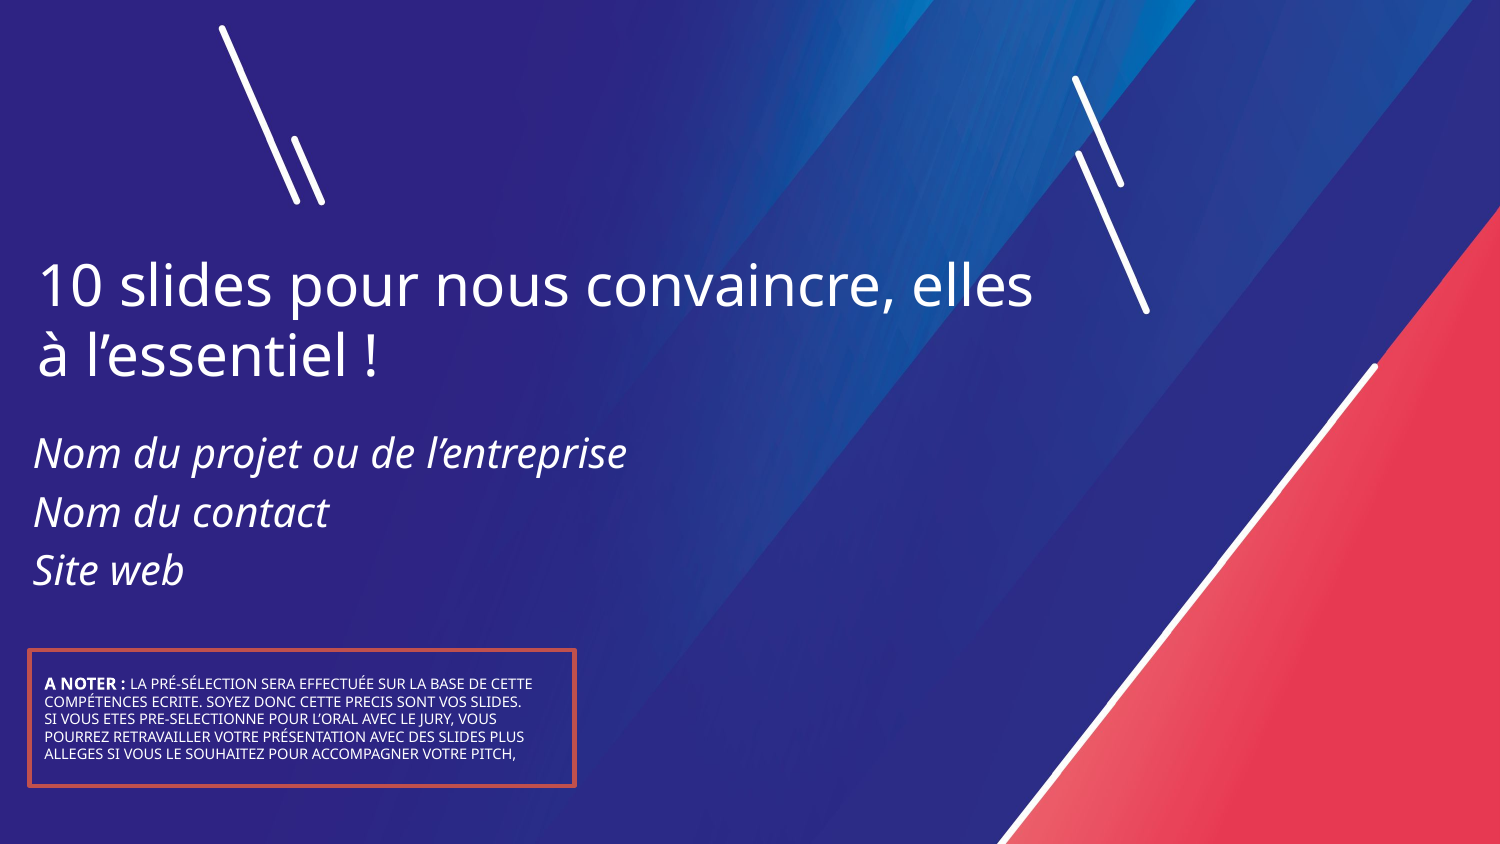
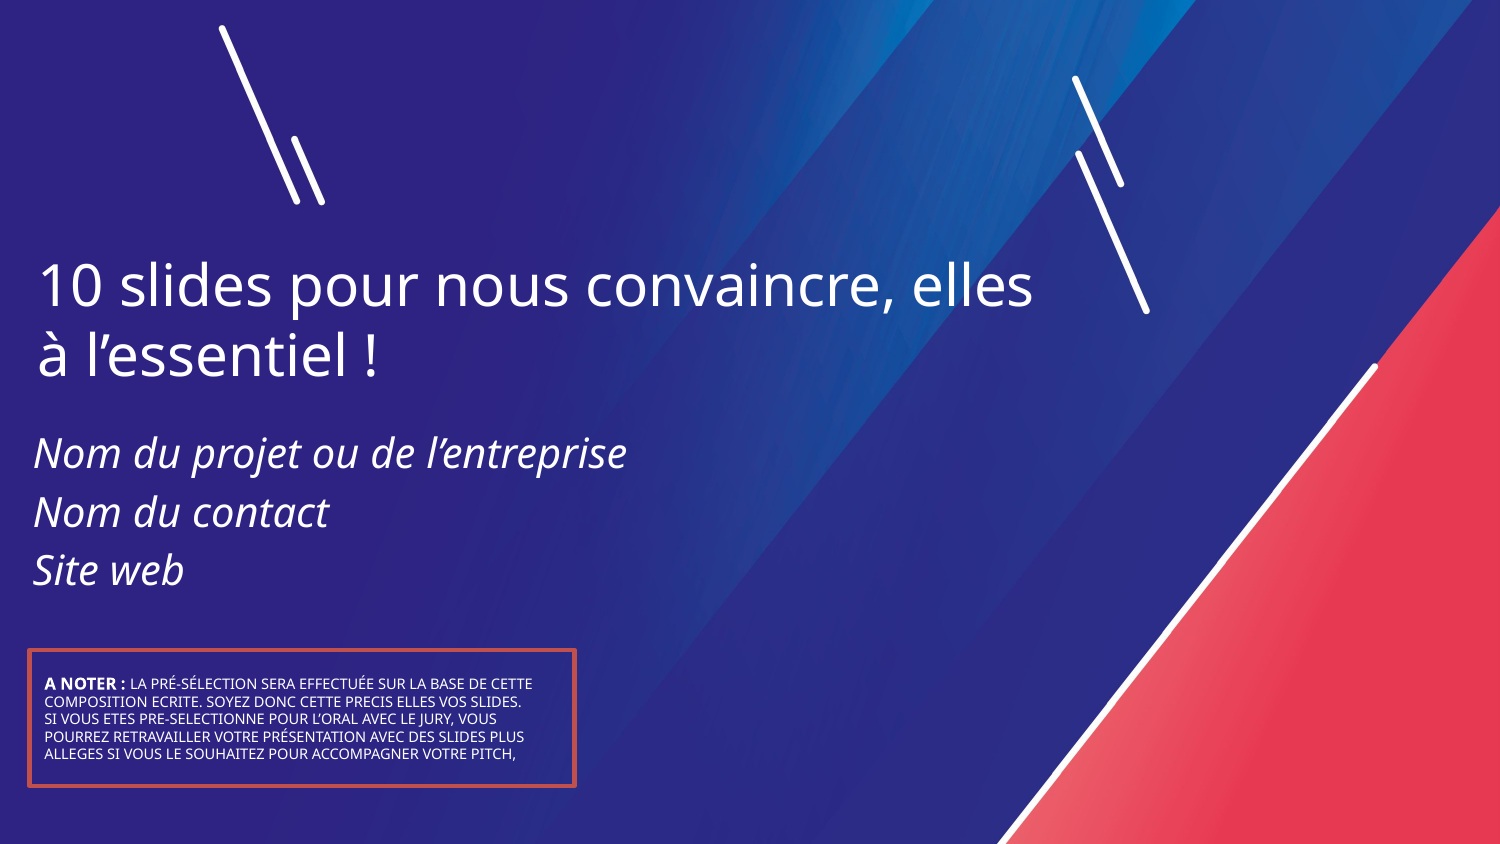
COMPÉTENCES: COMPÉTENCES -> COMPOSITION
PRECIS SONT: SONT -> ELLES
